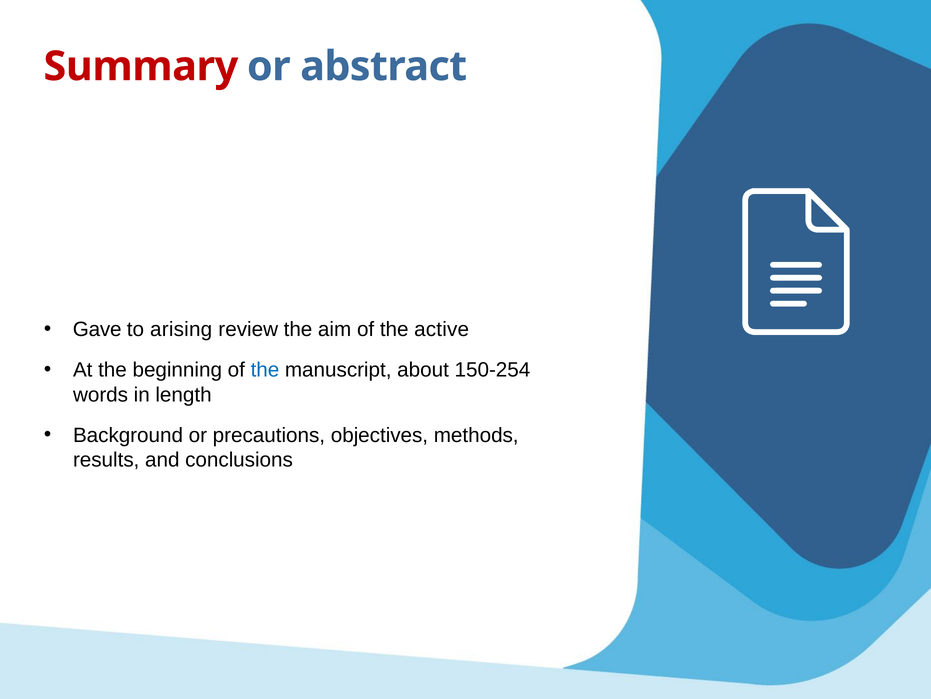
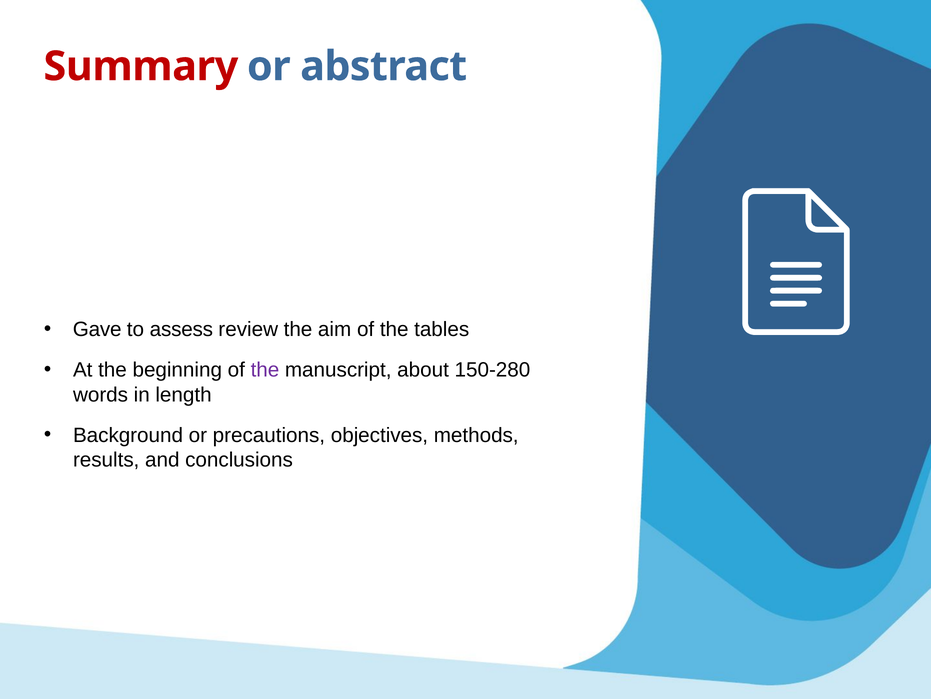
arising: arising -> assess
active: active -> tables
the at (265, 370) colour: blue -> purple
150-254: 150-254 -> 150-280
